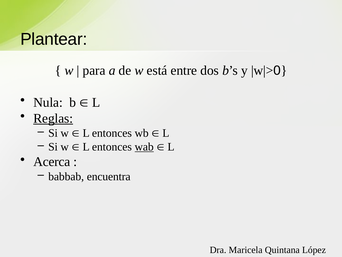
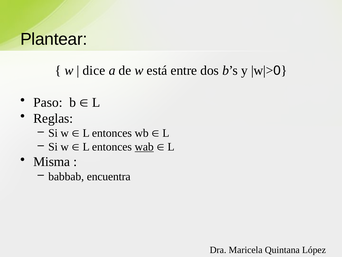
para: para -> dice
Nula: Nula -> Paso
Reglas underline: present -> none
Acerca: Acerca -> Misma
